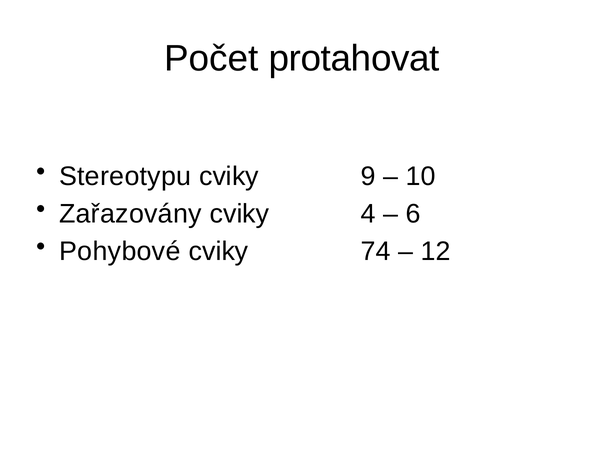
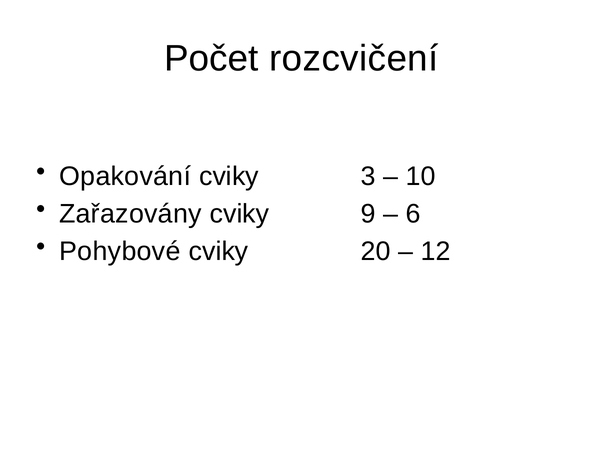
protahovat: protahovat -> rozcvičení
Stereotypu: Stereotypu -> Opakování
9: 9 -> 3
4: 4 -> 9
74: 74 -> 20
